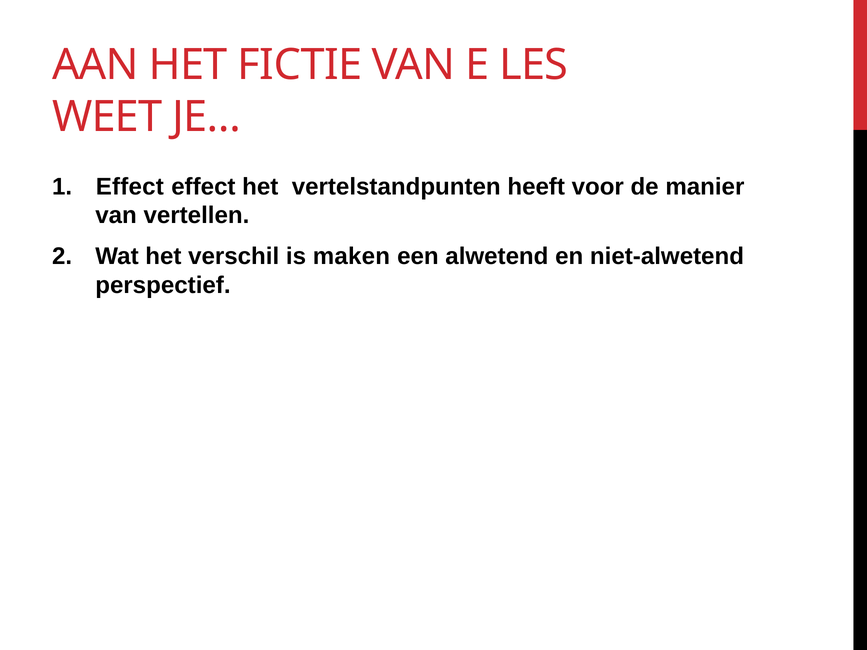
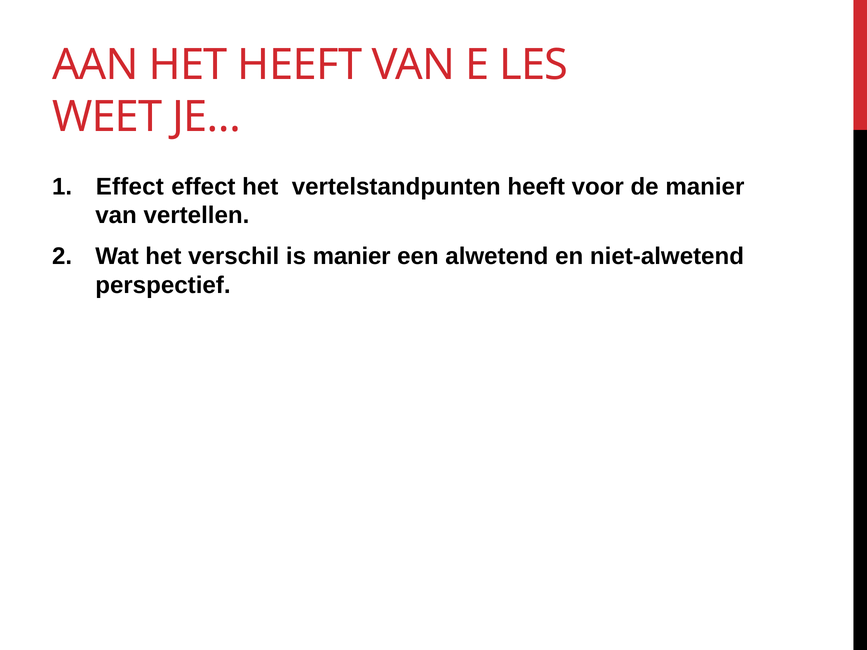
HET FICTIE: FICTIE -> HEEFT
is maken: maken -> manier
